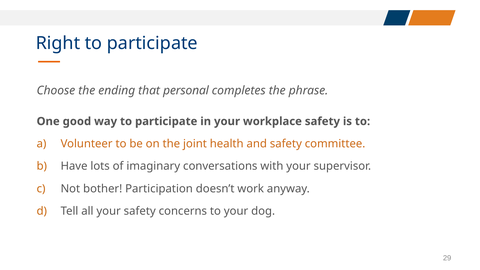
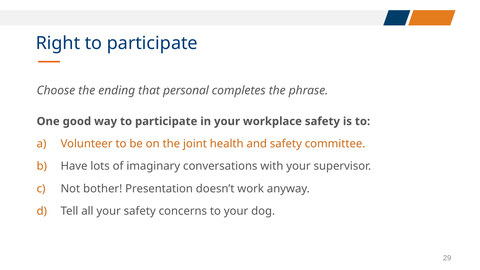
Participation: Participation -> Presentation
